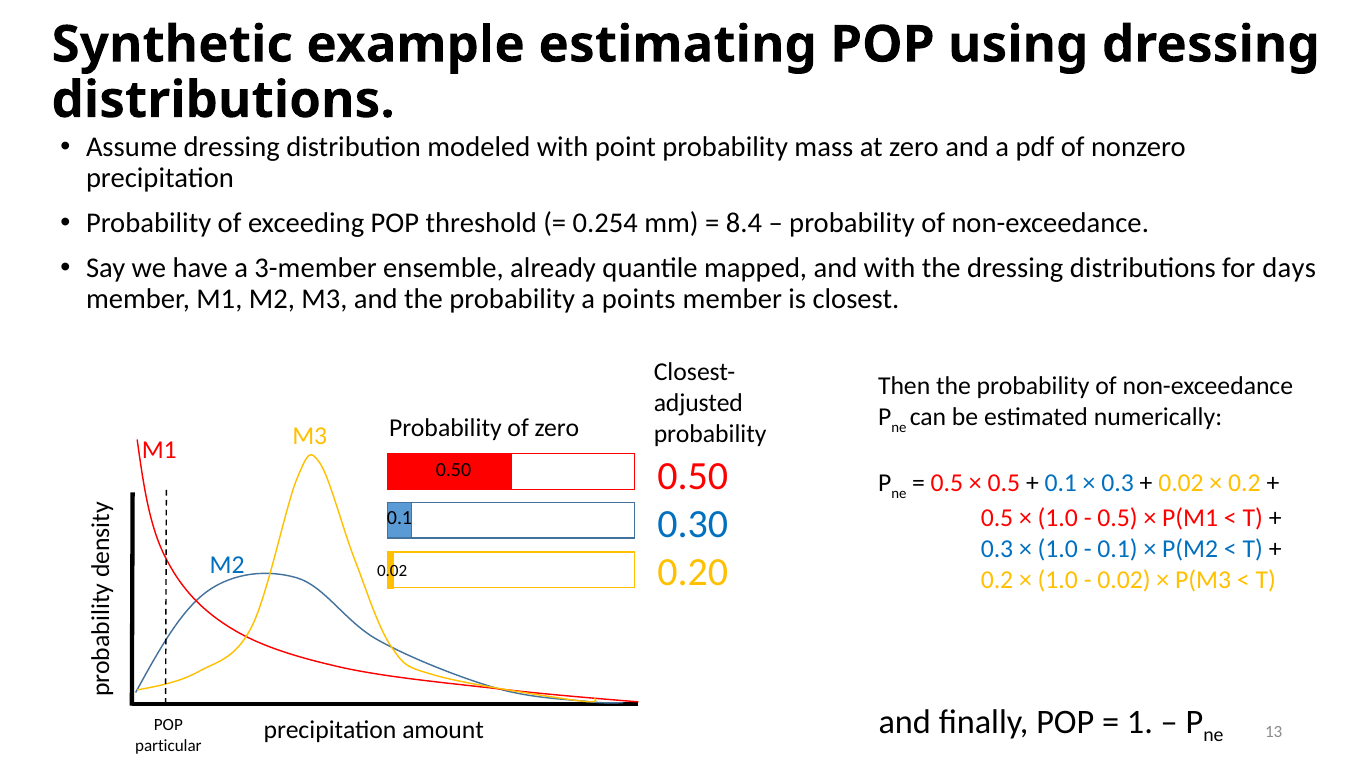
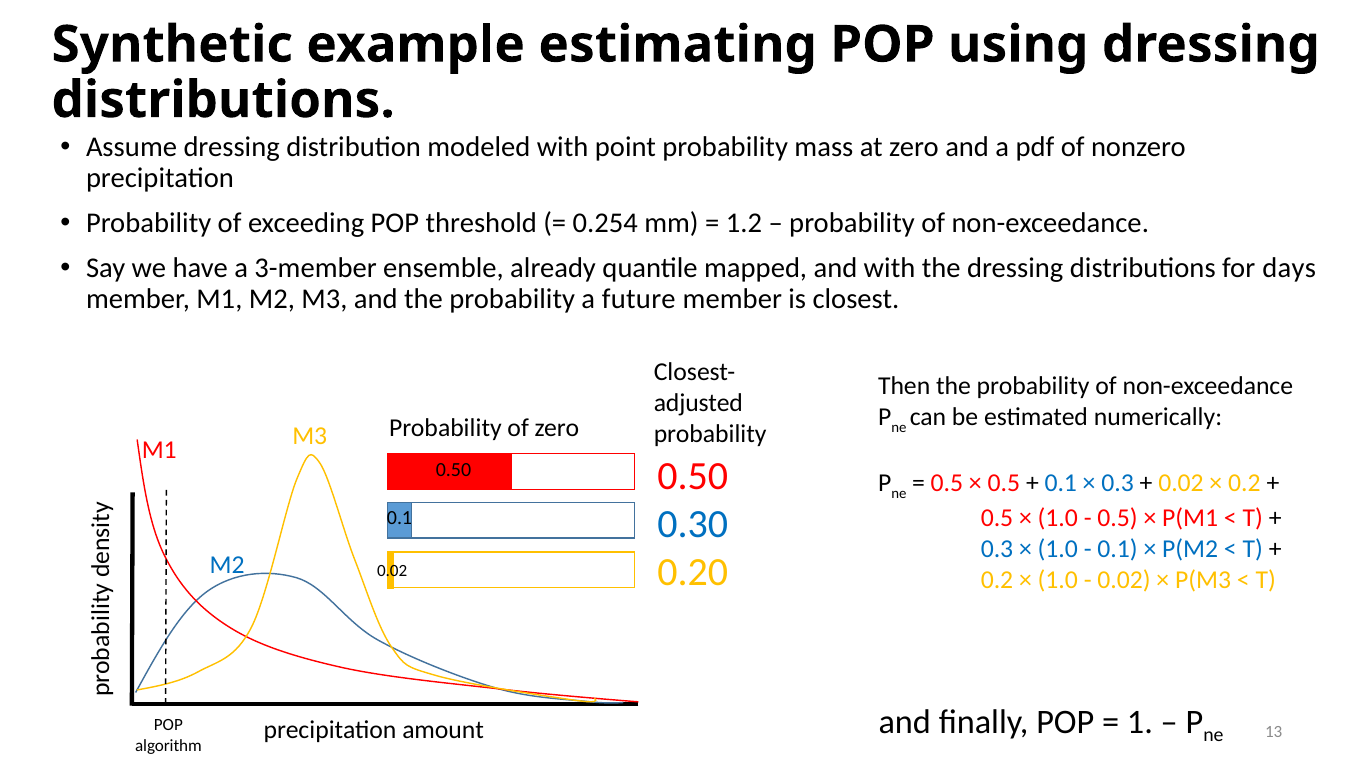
8.4: 8.4 -> 1.2
points: points -> future
particular: particular -> algorithm
